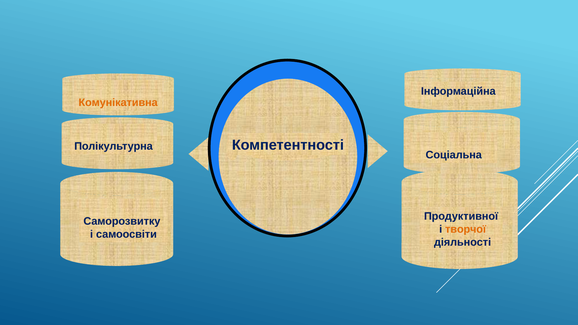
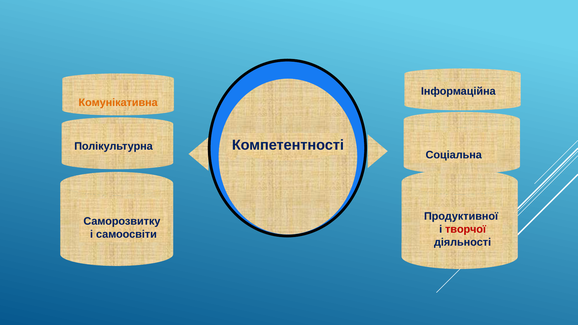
творчої colour: orange -> red
